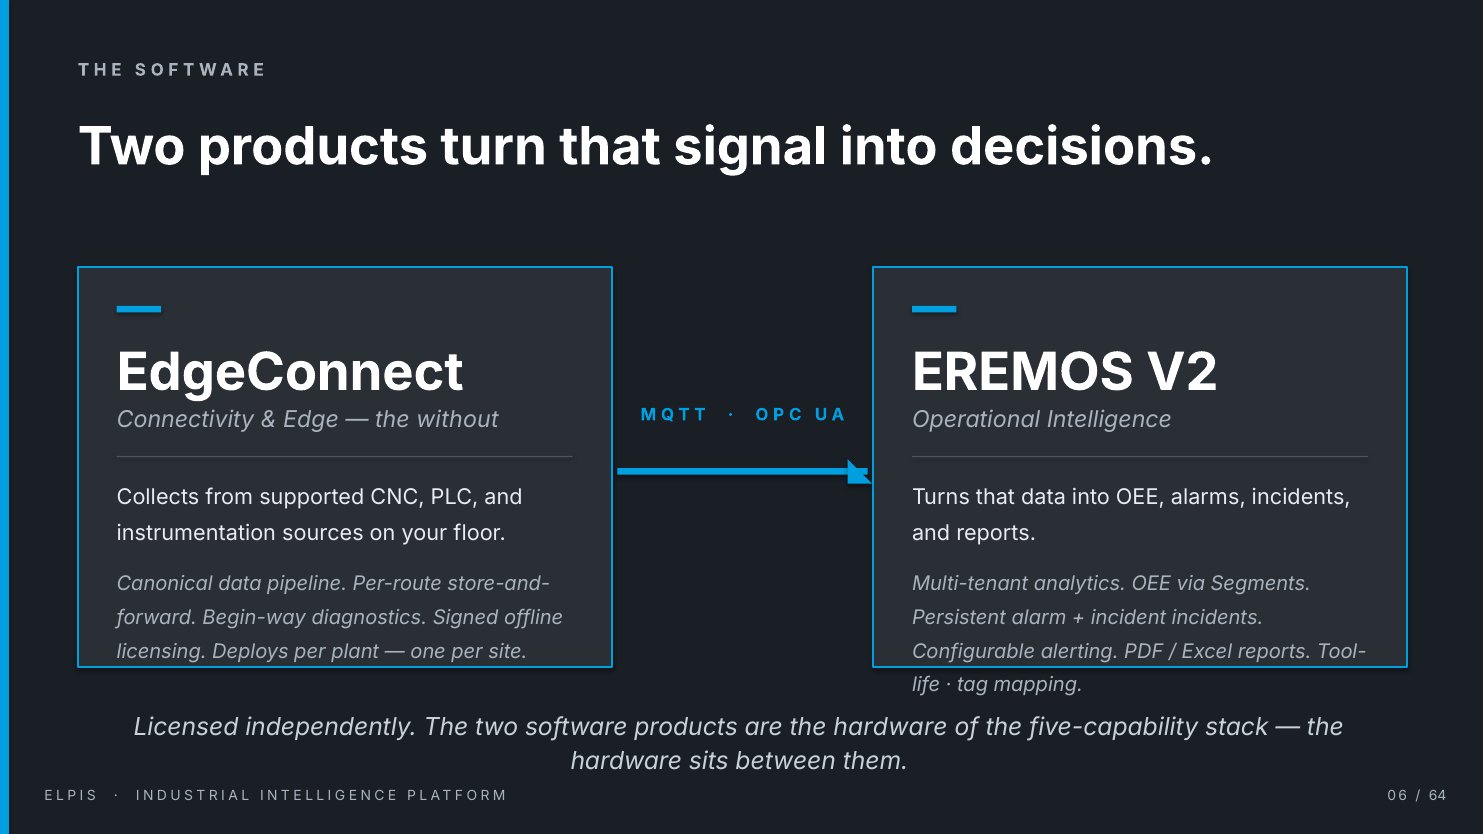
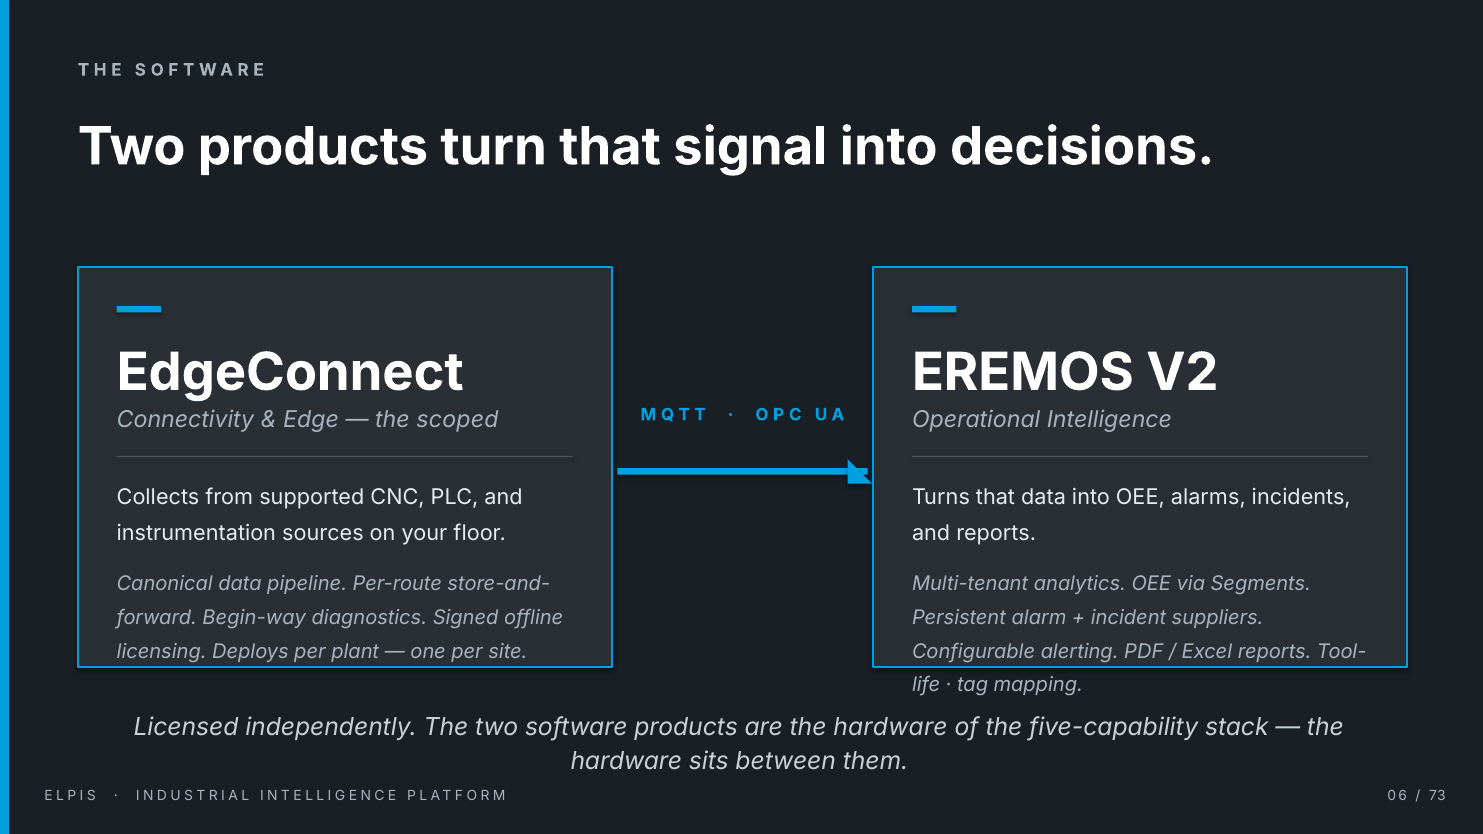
without: without -> scoped
incident incidents: incidents -> suppliers
64: 64 -> 73
